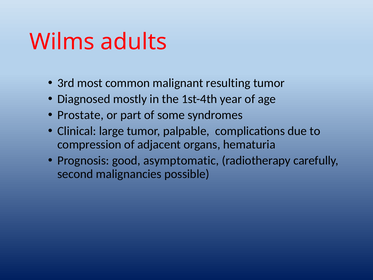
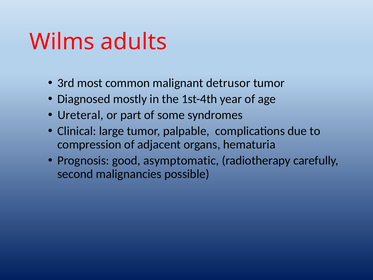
resulting: resulting -> detrusor
Prostate: Prostate -> Ureteral
